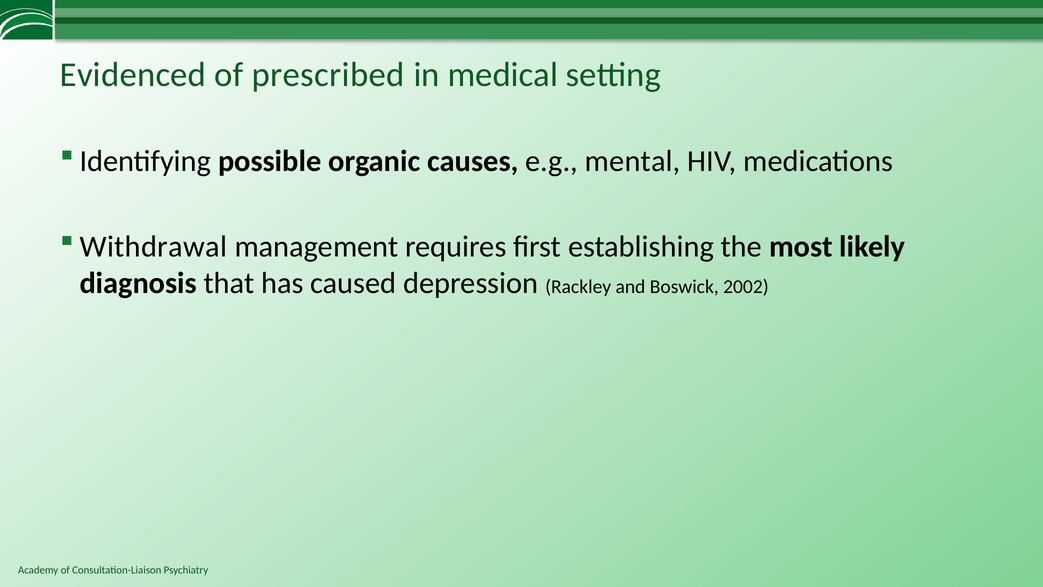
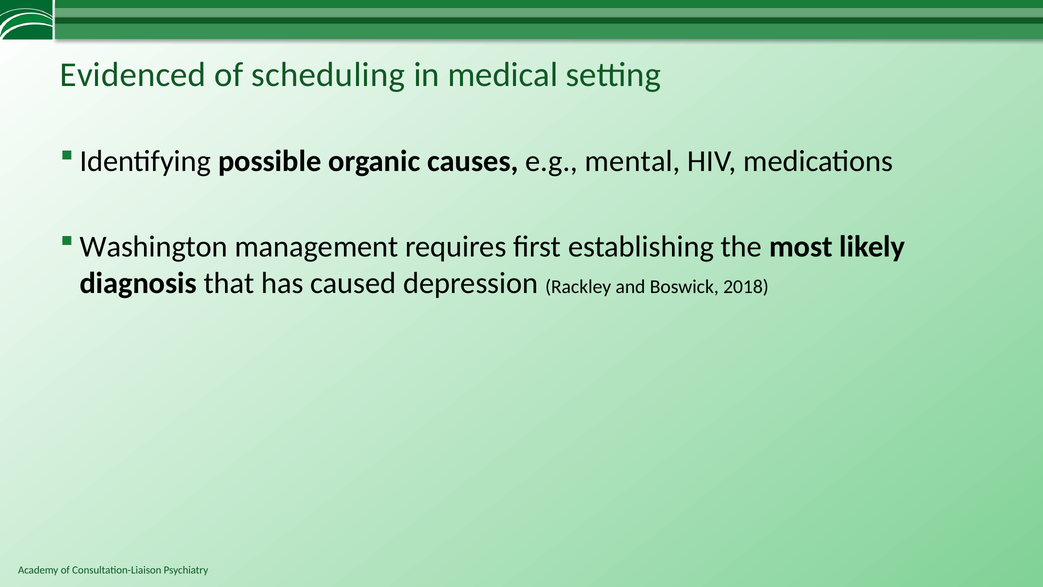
prescribed: prescribed -> scheduling
Withdrawal: Withdrawal -> Washington
2002: 2002 -> 2018
